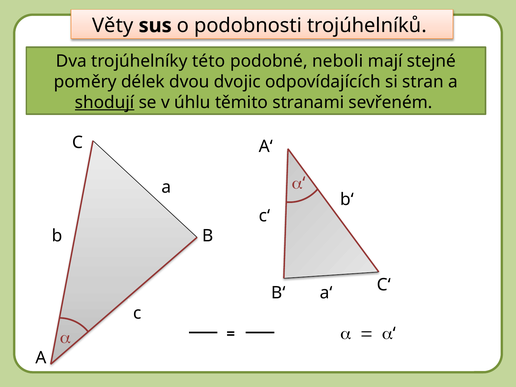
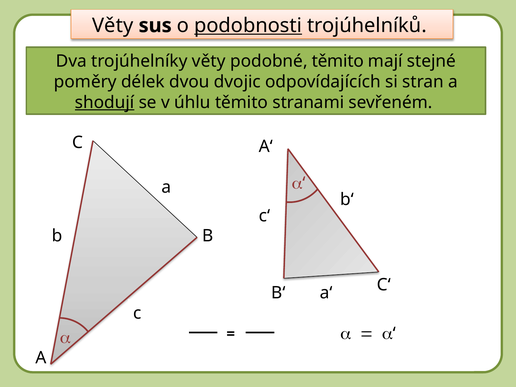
podobnosti underline: none -> present
trojúhelníky této: této -> věty
podobné neboli: neboli -> těmito
